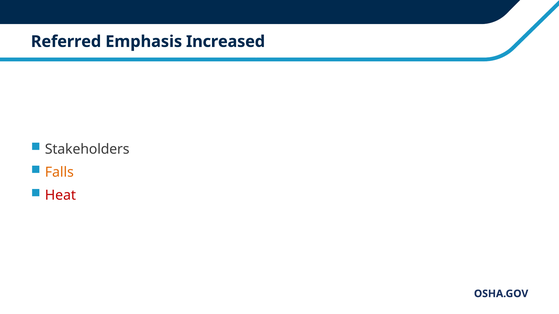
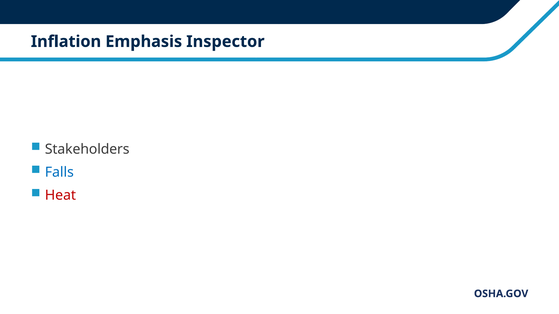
Referred: Referred -> Inflation
Increased: Increased -> Inspector
Falls colour: orange -> blue
